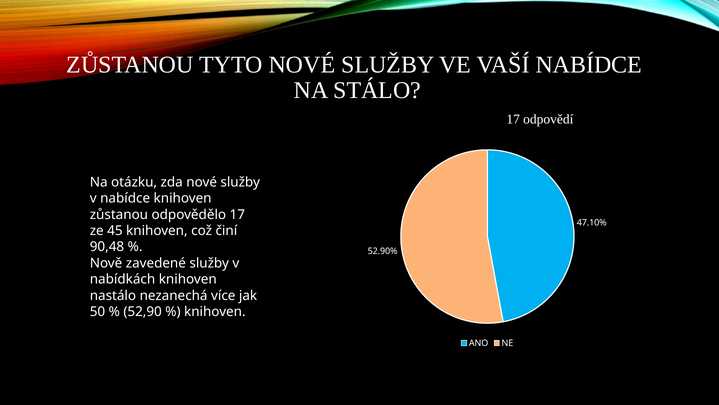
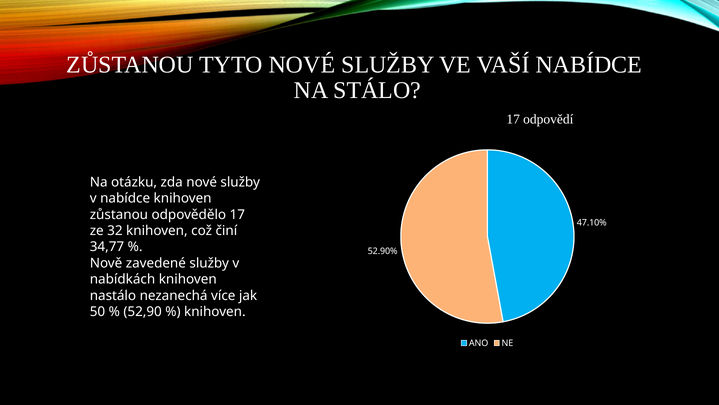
45: 45 -> 32
90,48: 90,48 -> 34,77
